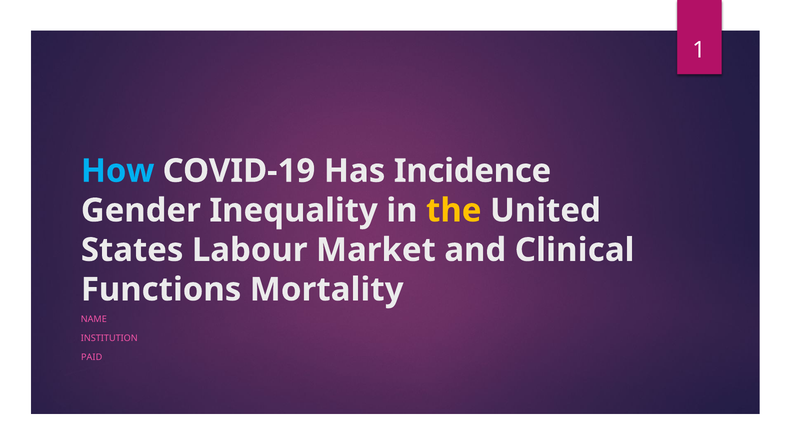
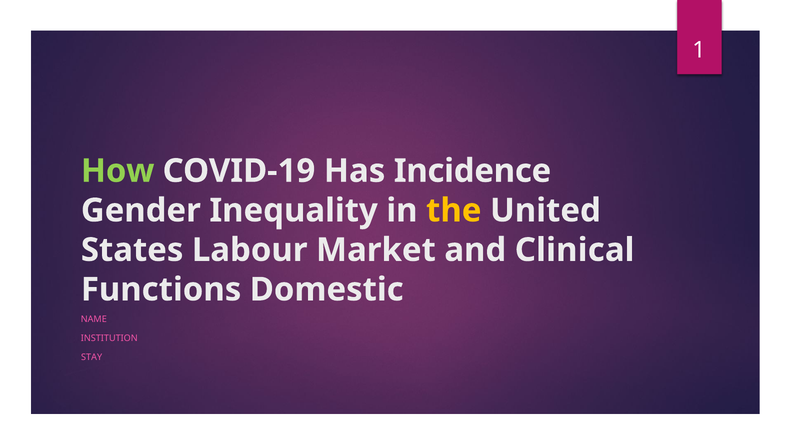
How colour: light blue -> light green
Mortality: Mortality -> Domestic
PAID: PAID -> STAY
